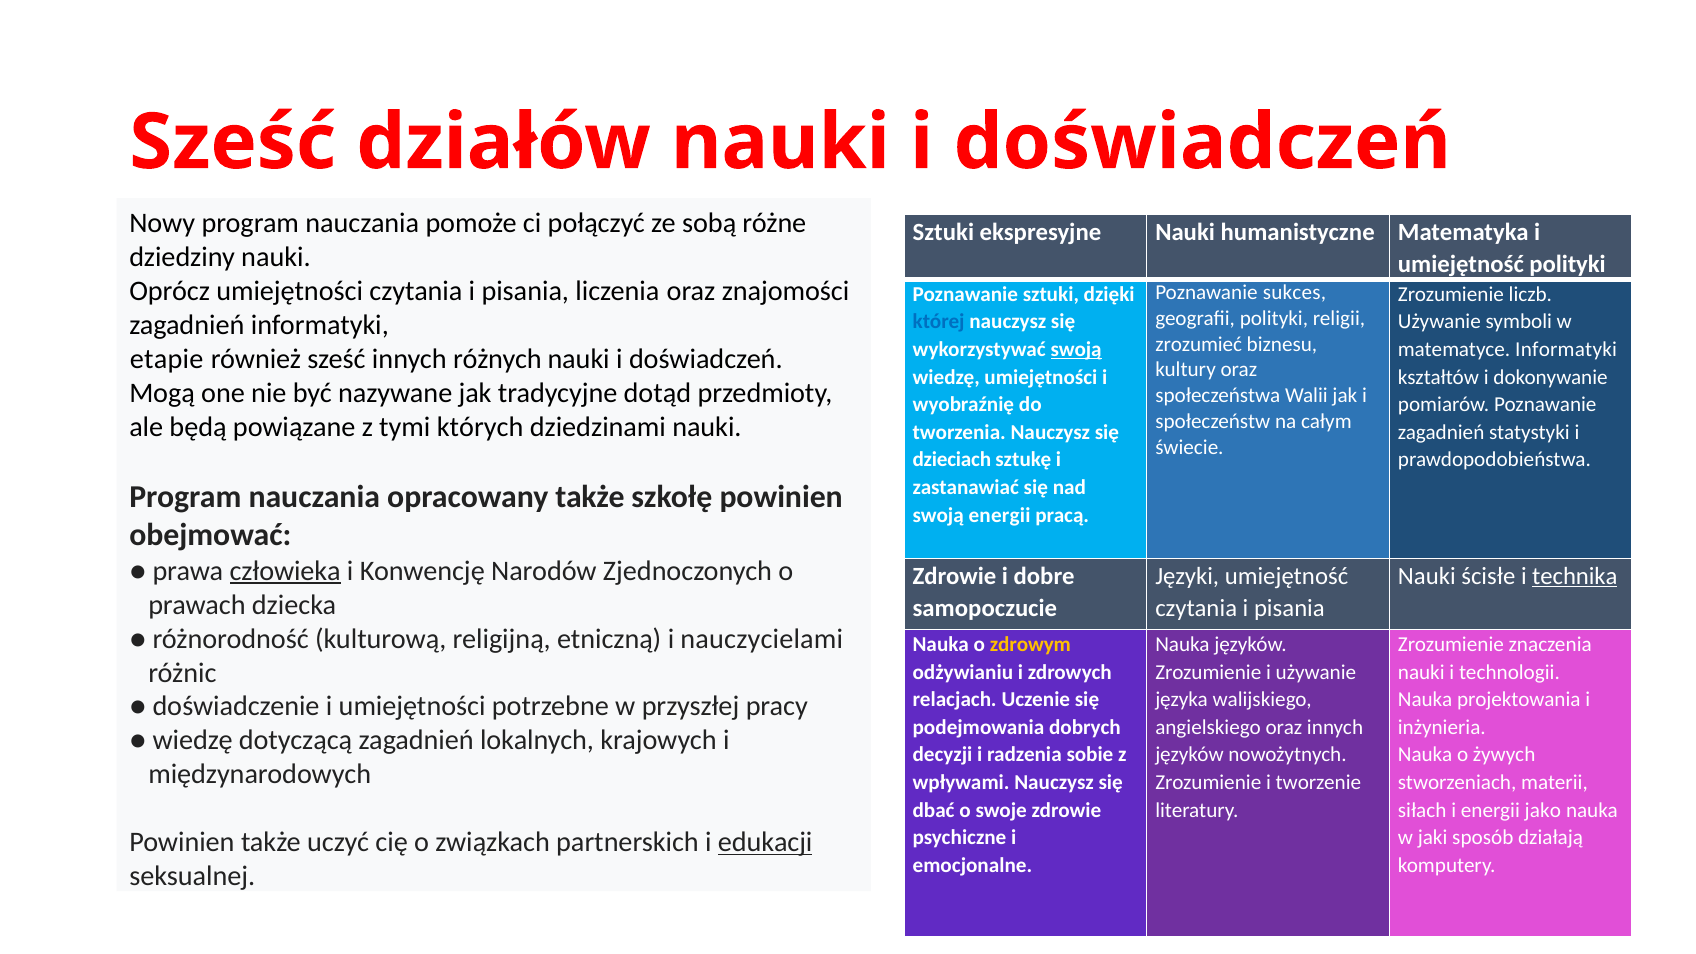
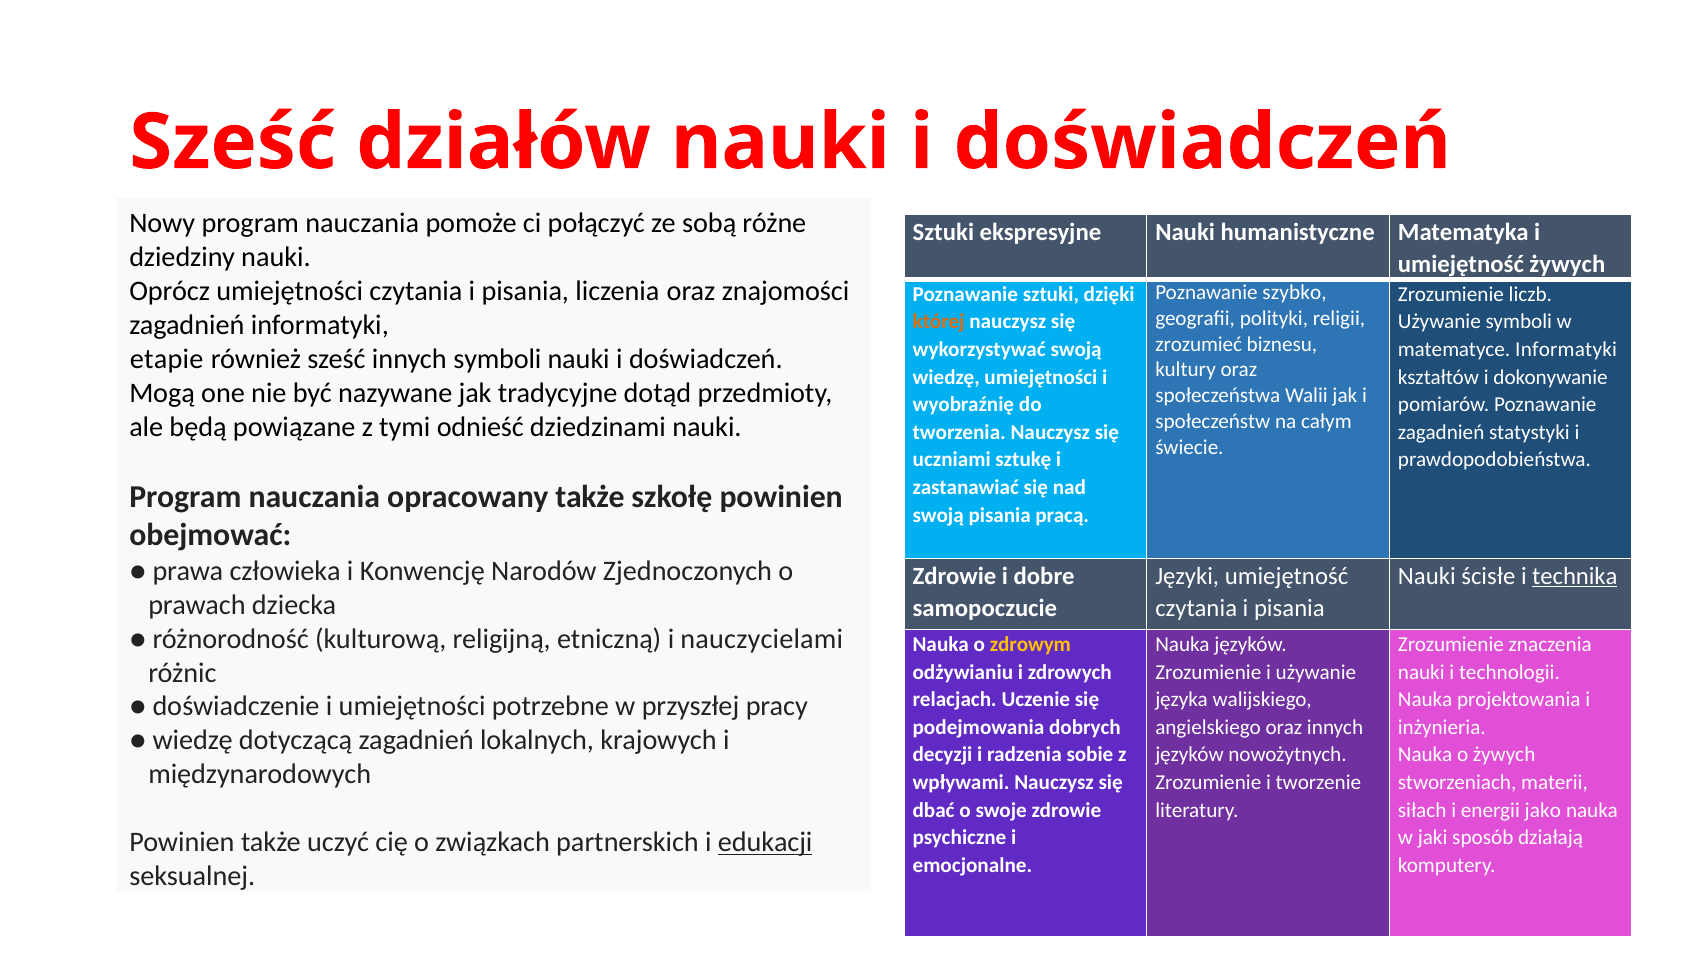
umiejętność polityki: polityki -> żywych
sukces: sukces -> szybko
której colour: blue -> orange
swoją at (1076, 349) underline: present -> none
innych różnych: różnych -> symboli
których: których -> odnieść
dzieciach: dzieciach -> uczniami
swoją energii: energii -> pisania
człowieka underline: present -> none
